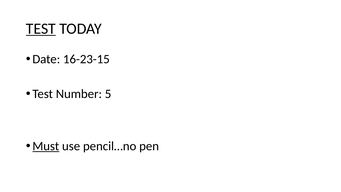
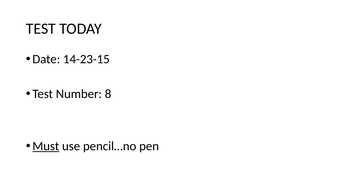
TEST at (41, 29) underline: present -> none
16-23-15: 16-23-15 -> 14-23-15
5: 5 -> 8
